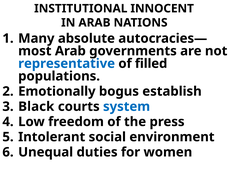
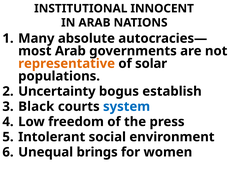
representative colour: blue -> orange
filled: filled -> solar
Emotionally: Emotionally -> Uncertainty
duties: duties -> brings
